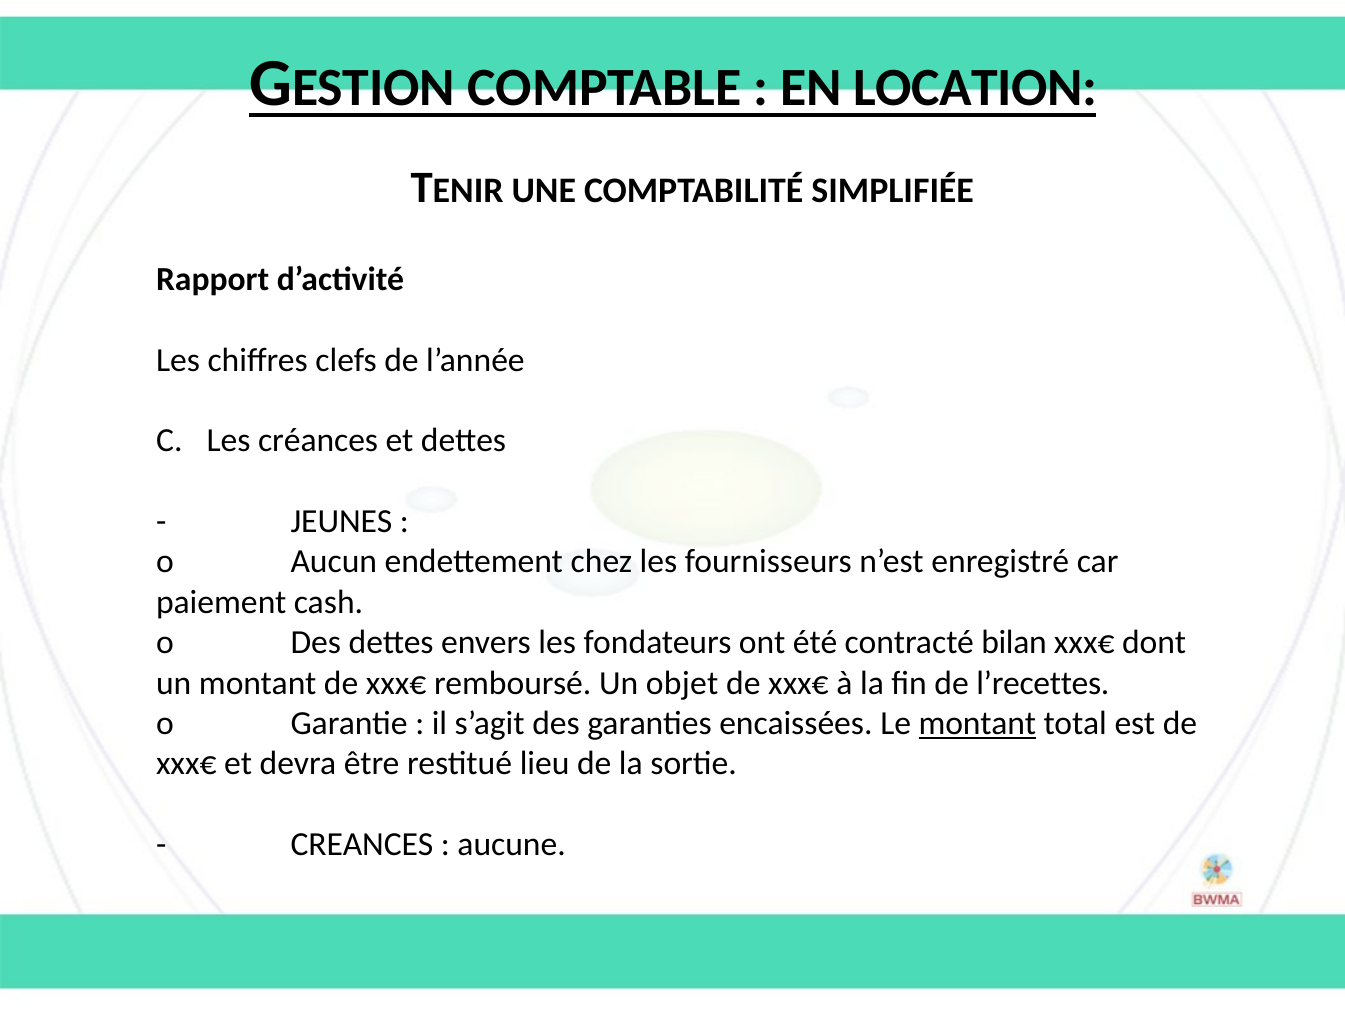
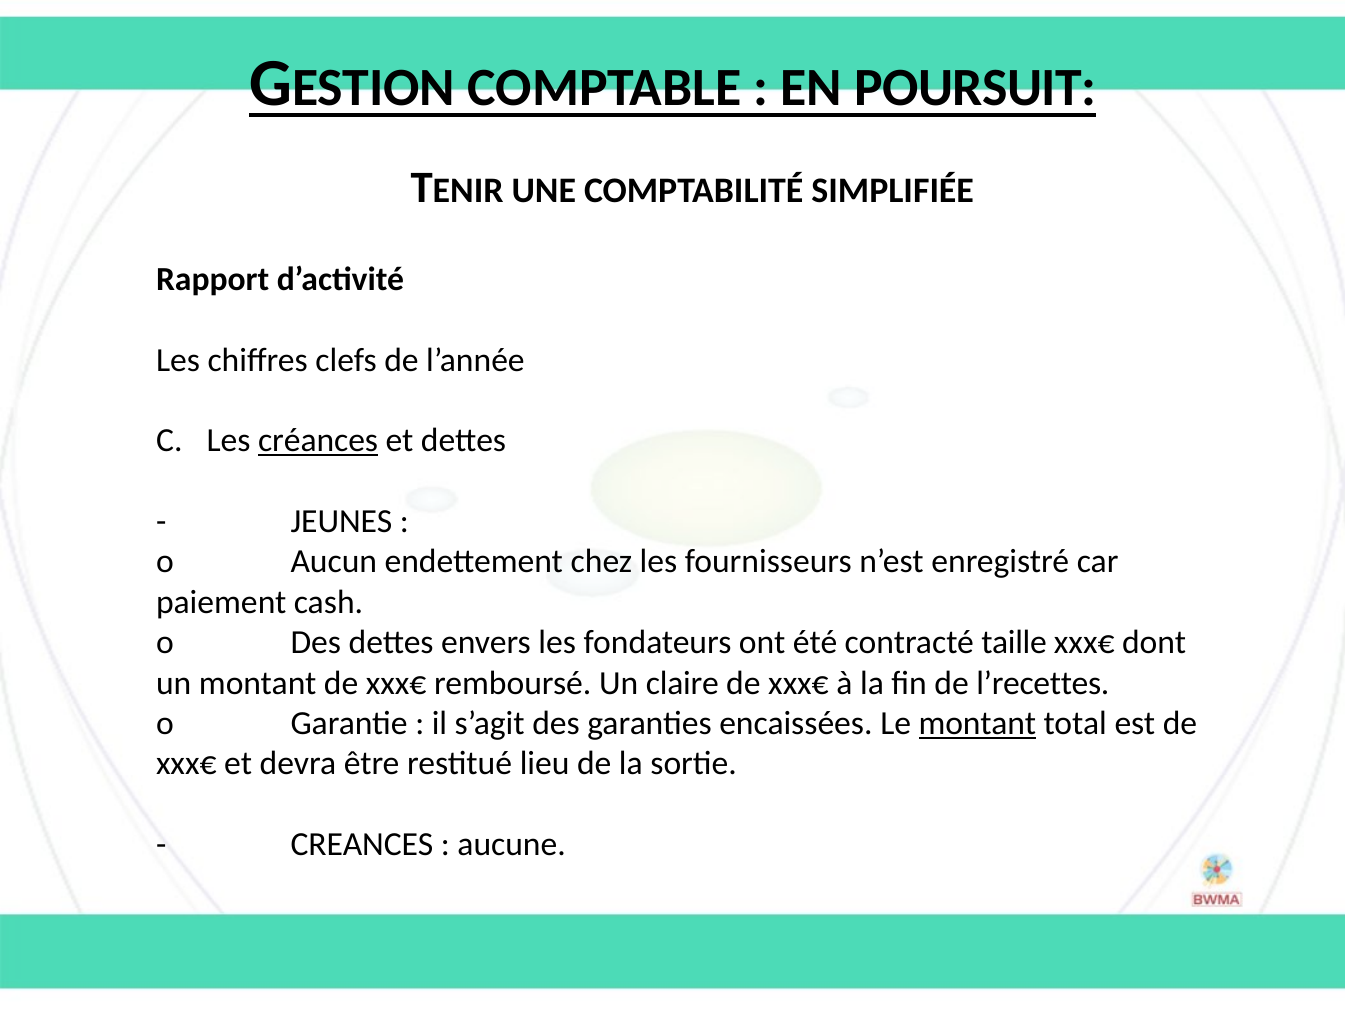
LOCATION: LOCATION -> POURSUIT
créances underline: none -> present
bilan: bilan -> taille
objet: objet -> claire
